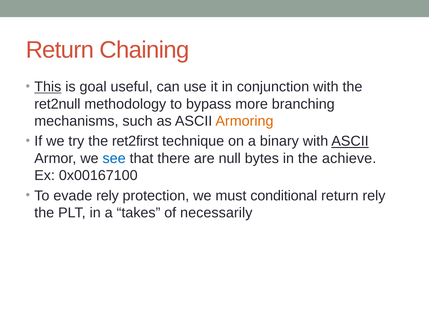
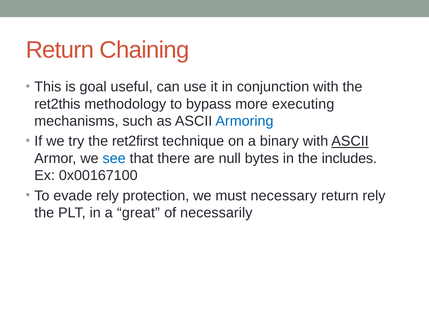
This underline: present -> none
ret2null: ret2null -> ret2this
branching: branching -> executing
Armoring colour: orange -> blue
achieve: achieve -> includes
conditional: conditional -> necessary
takes: takes -> great
